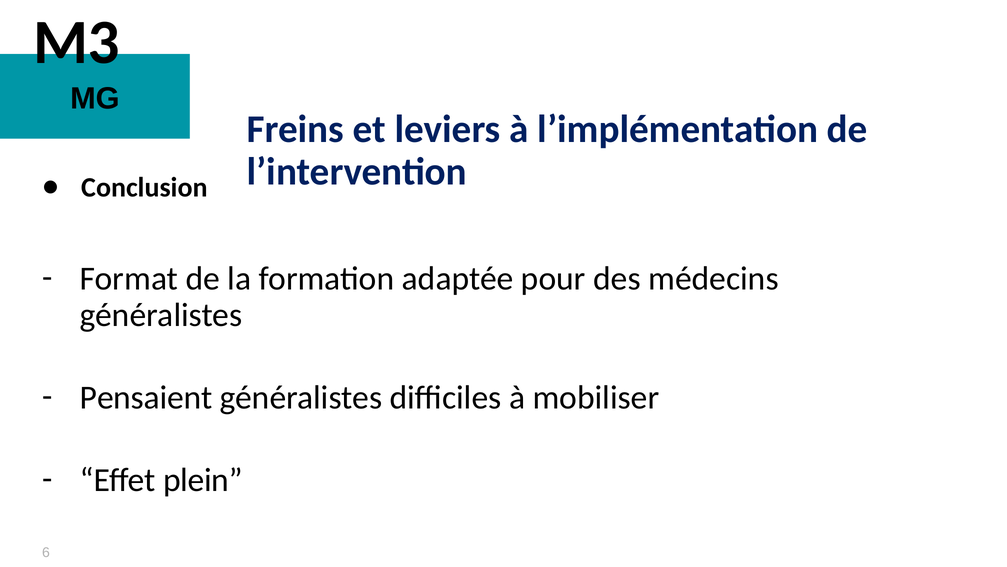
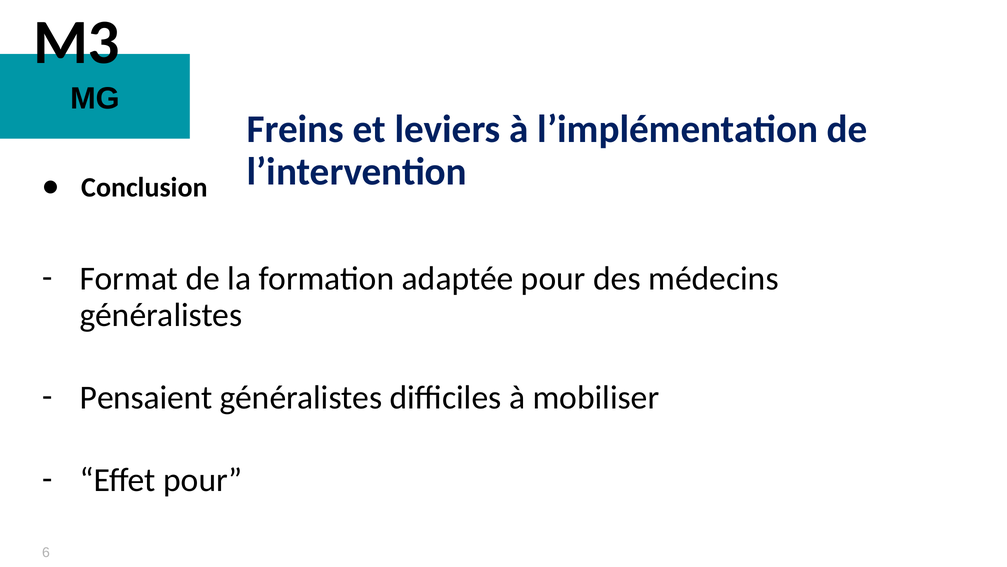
Effet plein: plein -> pour
